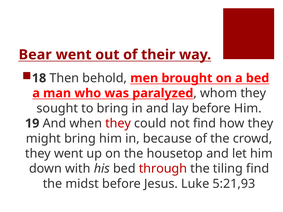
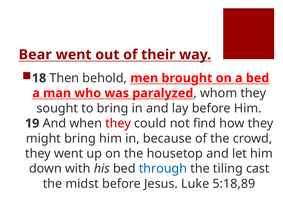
through colour: red -> blue
tiling find: find -> cast
5:21,93: 5:21,93 -> 5:18,89
